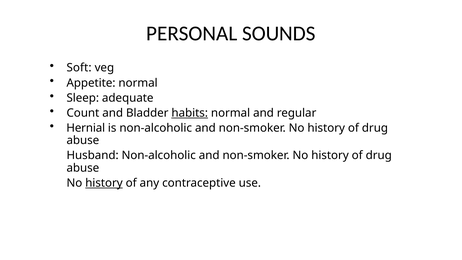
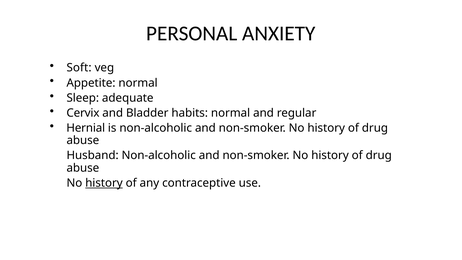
SOUNDS: SOUNDS -> ANXIETY
Count: Count -> Cervix
habits underline: present -> none
